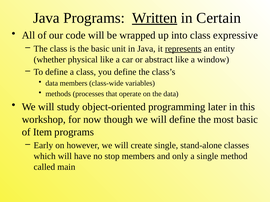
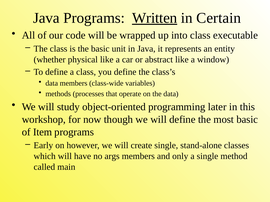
expressive: expressive -> executable
represents underline: present -> none
stop: stop -> args
